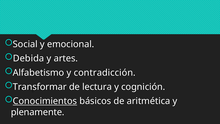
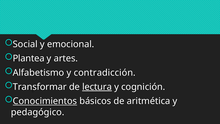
Debida: Debida -> Plantea
lectura underline: none -> present
plenamente: plenamente -> pedagógico
